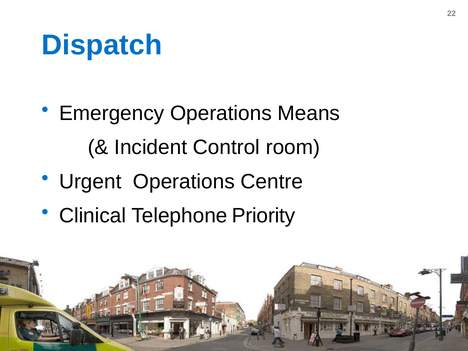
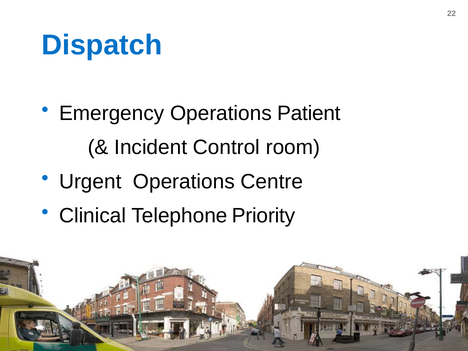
Means: Means -> Patient
